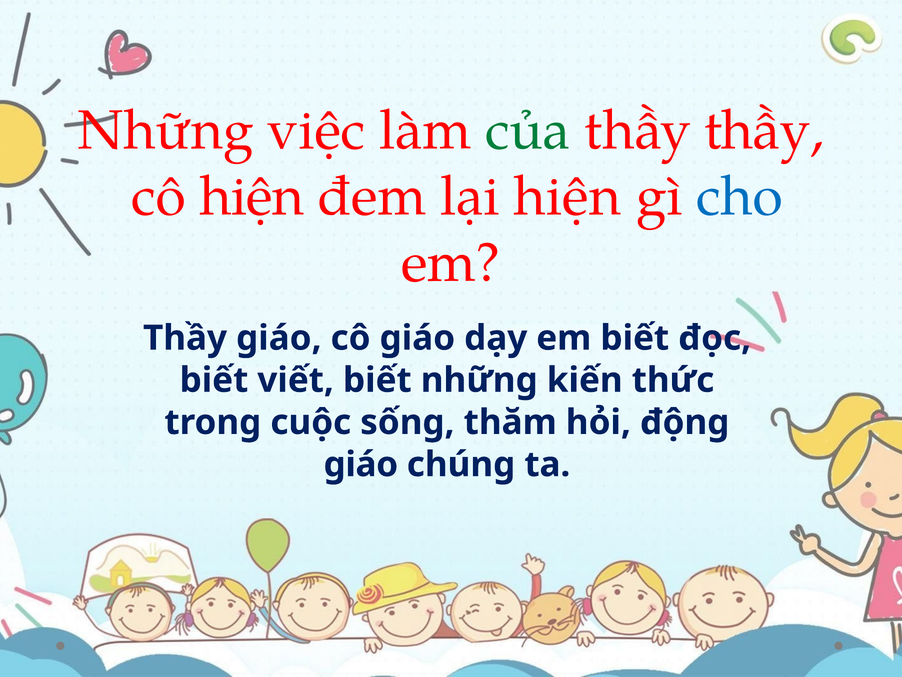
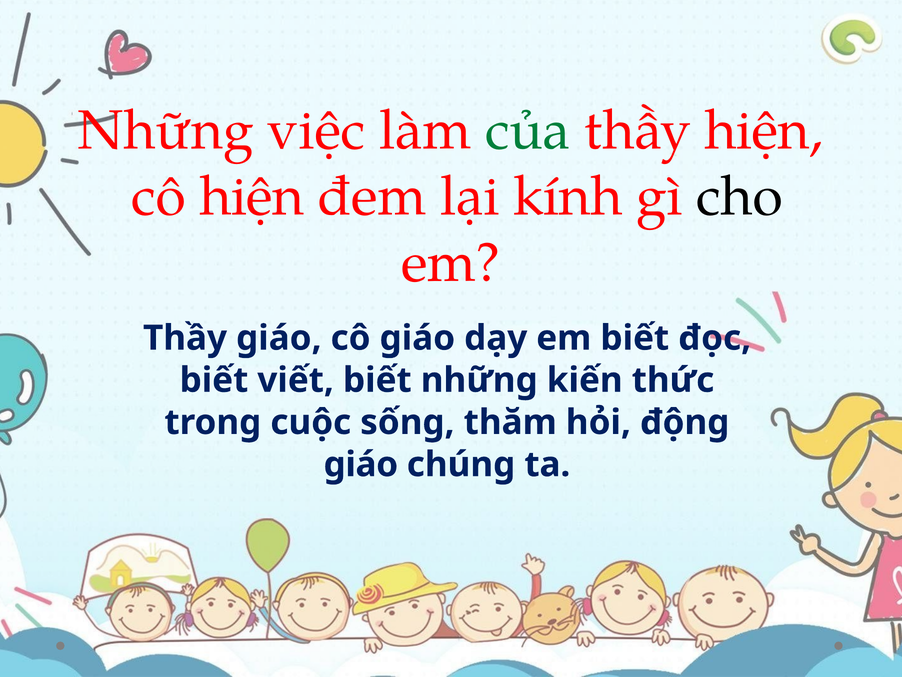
thầy thầy: thầy -> hiện
lại hiện: hiện -> kính
cho colour: blue -> black
